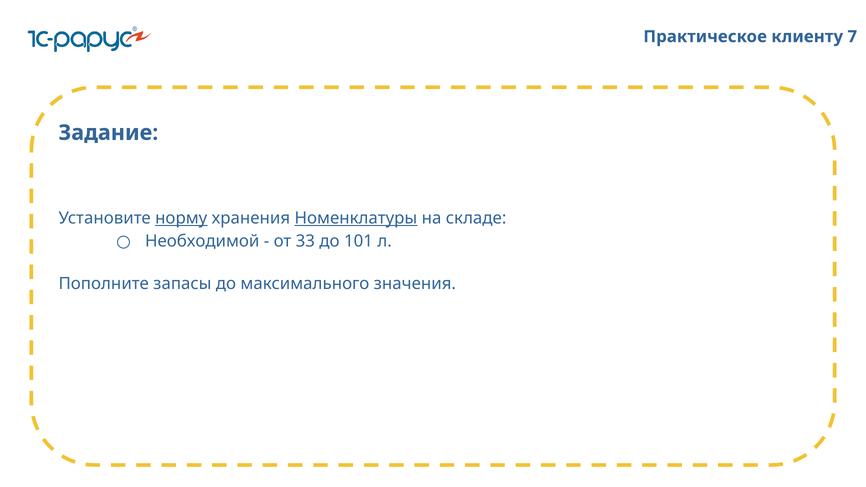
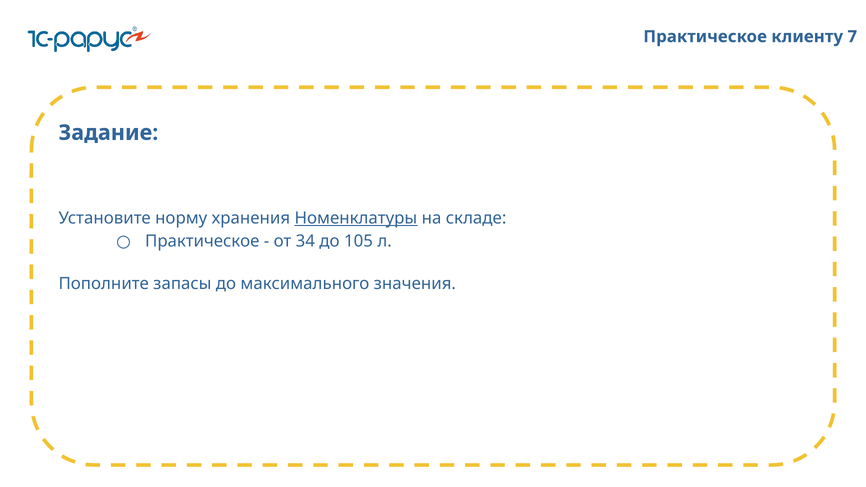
норму underline: present -> none
Необходимой at (202, 241): Необходимой -> Практическое
33: 33 -> 34
101: 101 -> 105
